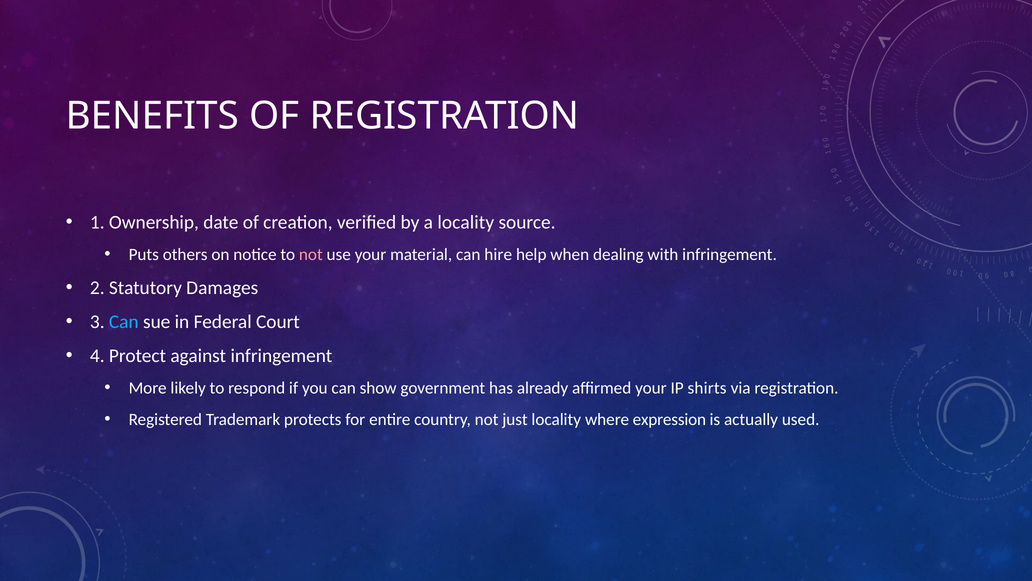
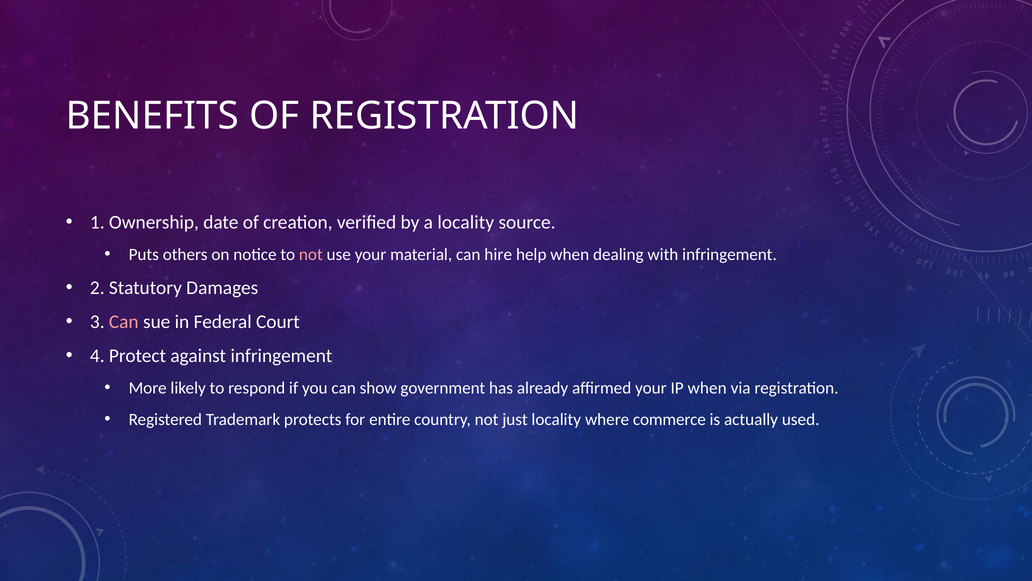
Can at (124, 321) colour: light blue -> pink
IP shirts: shirts -> when
expression: expression -> commerce
